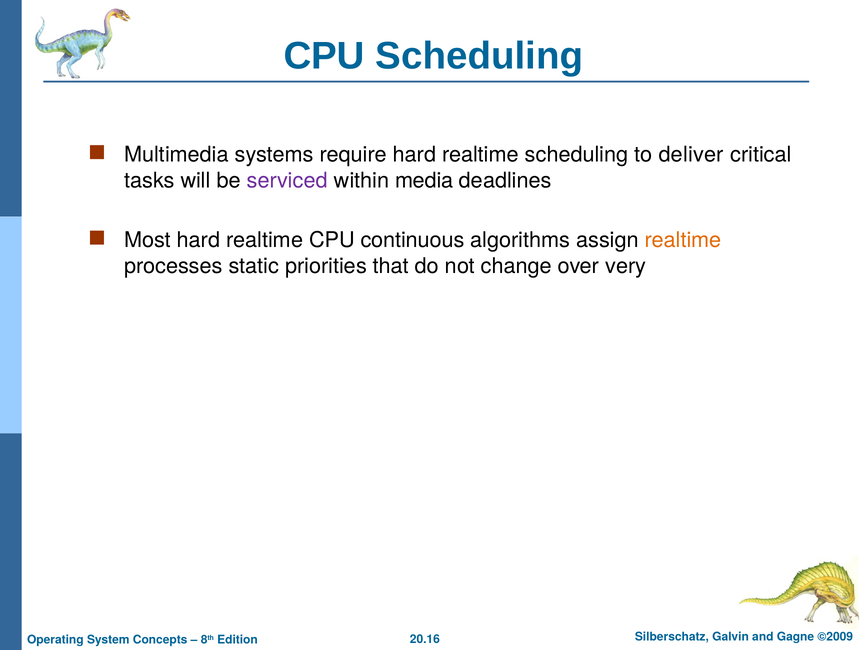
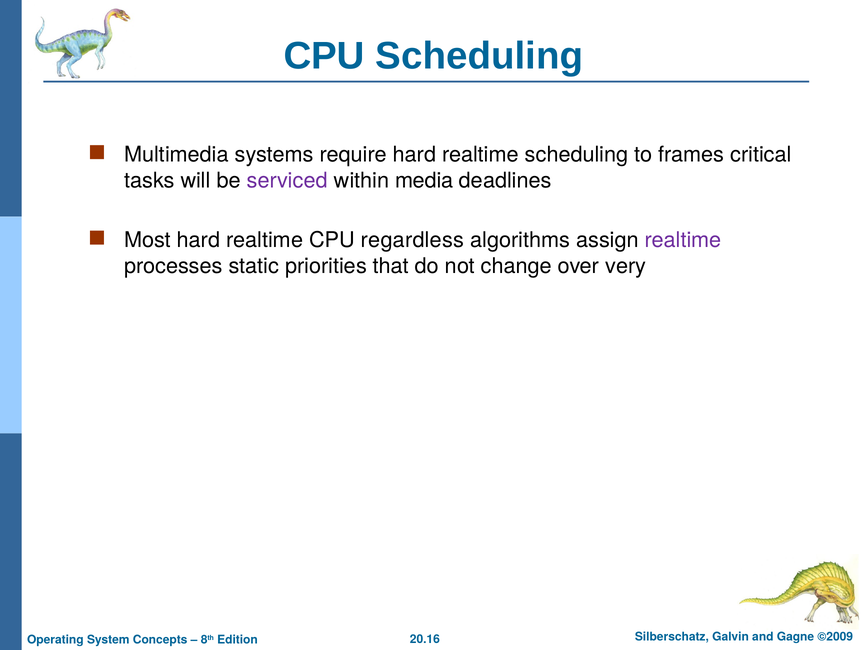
deliver: deliver -> frames
continuous: continuous -> regardless
realtime at (683, 240) colour: orange -> purple
